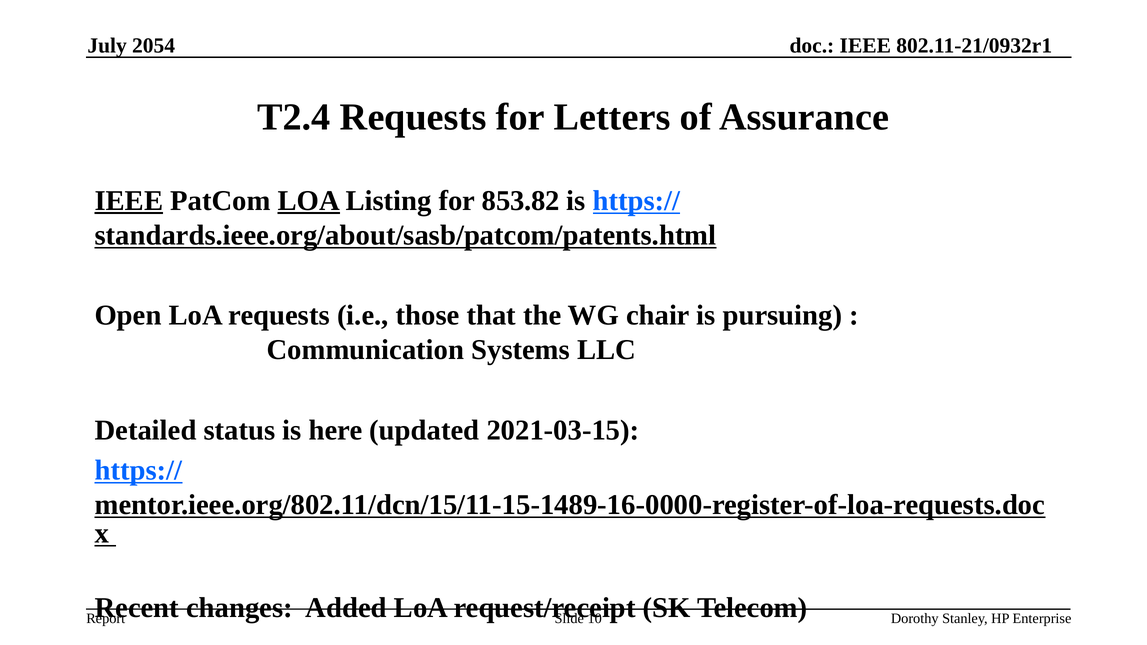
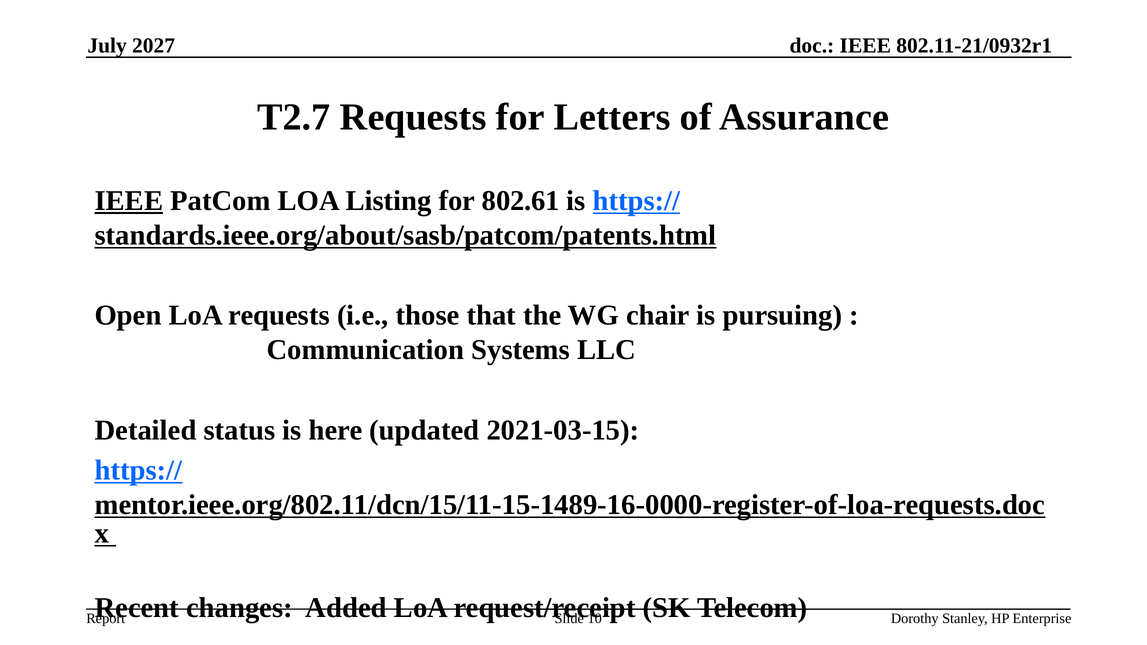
2054: 2054 -> 2027
T2.4: T2.4 -> T2.7
LOA at (309, 201) underline: present -> none
853.82: 853.82 -> 802.61
